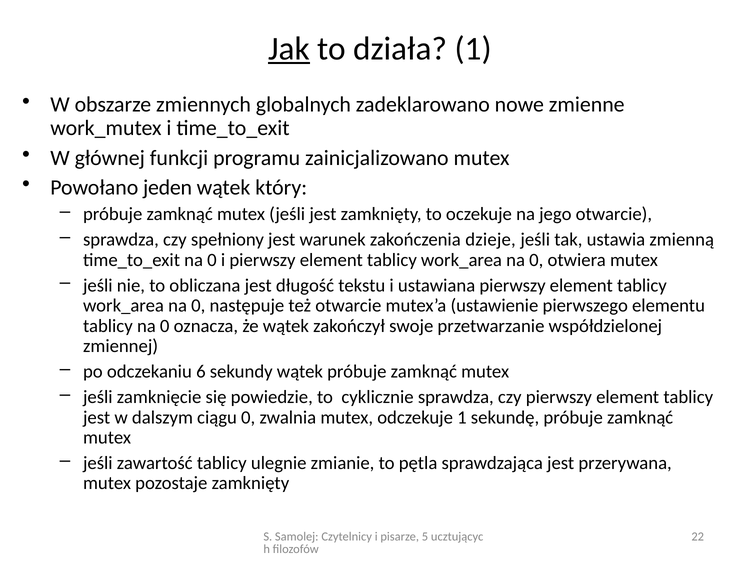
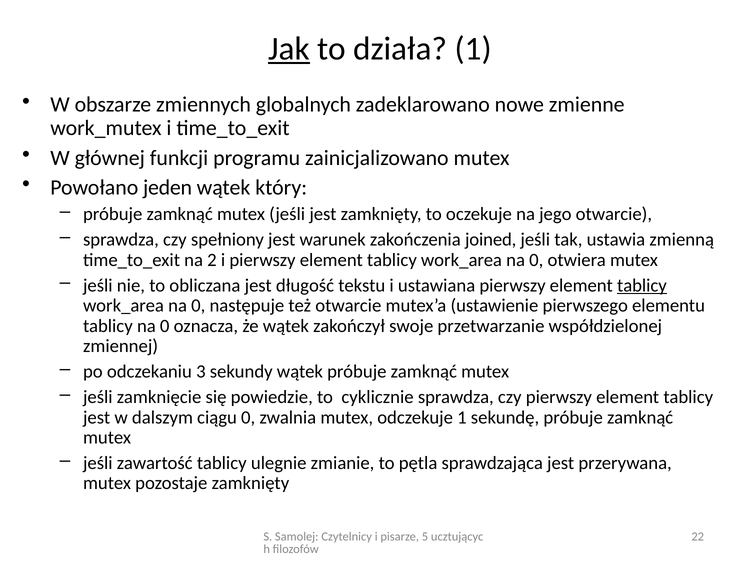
dzieje: dzieje -> joined
time_to_exit na 0: 0 -> 2
tablicy at (642, 285) underline: none -> present
6: 6 -> 3
